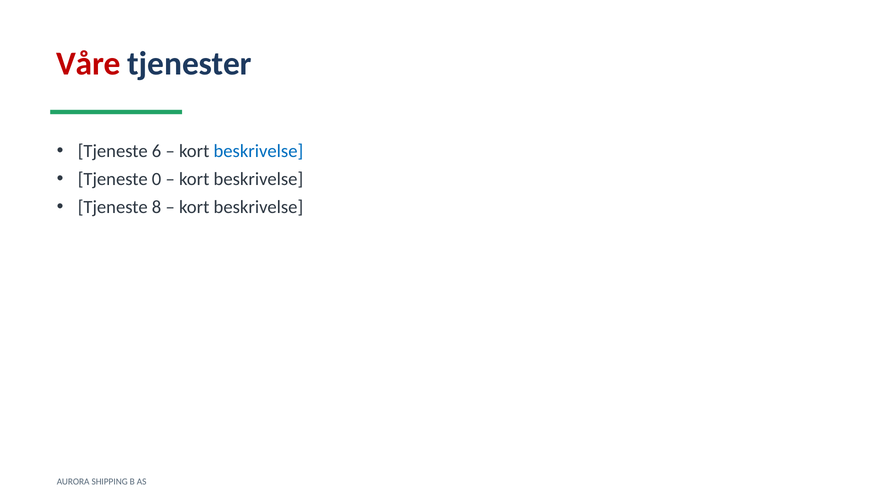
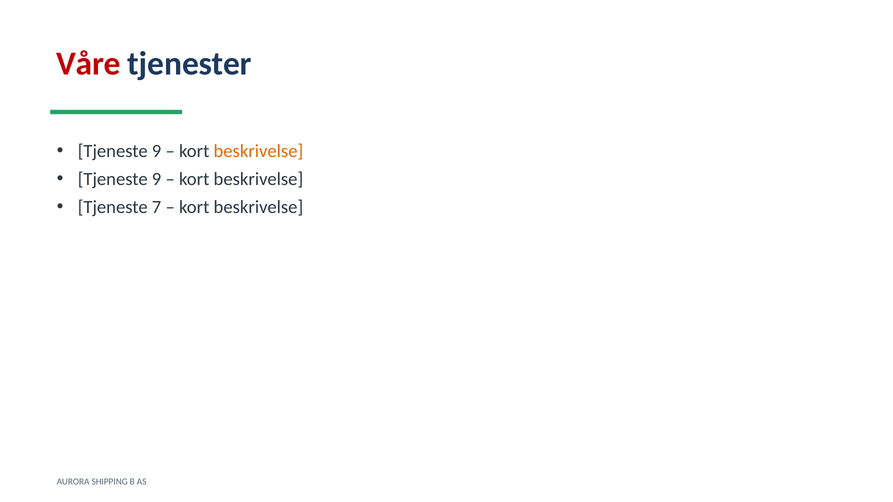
6 at (157, 151): 6 -> 9
beskrivelse at (258, 151) colour: blue -> orange
0 at (157, 179): 0 -> 9
8: 8 -> 7
